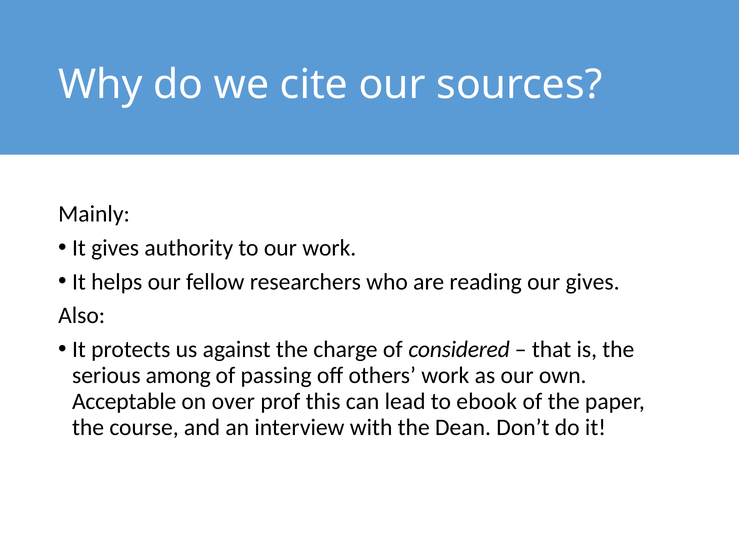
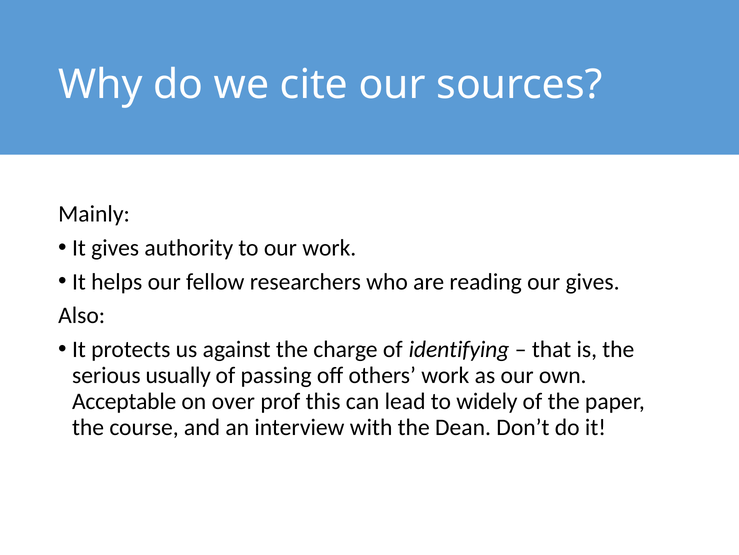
considered: considered -> identifying
among: among -> usually
ebook: ebook -> widely
